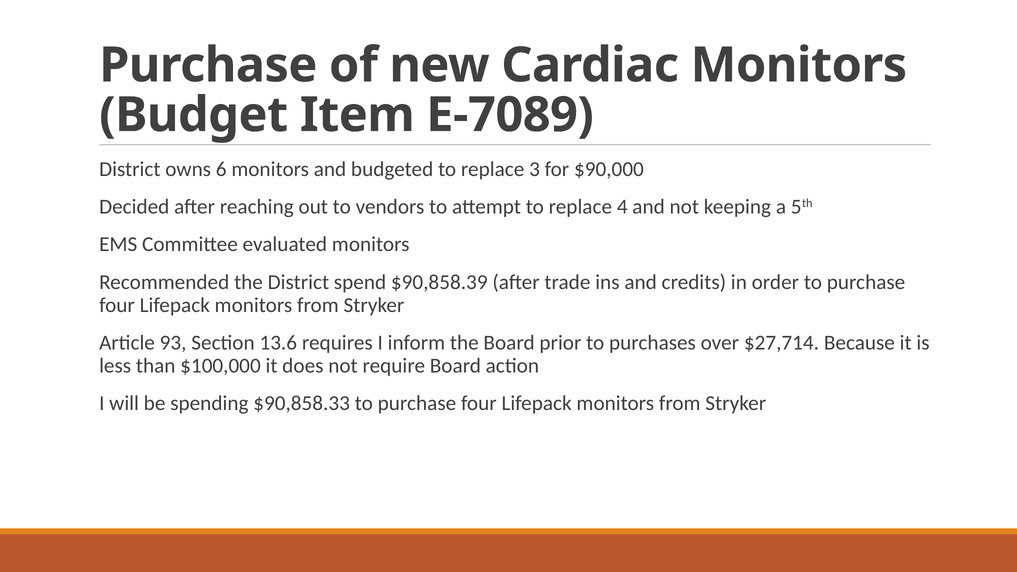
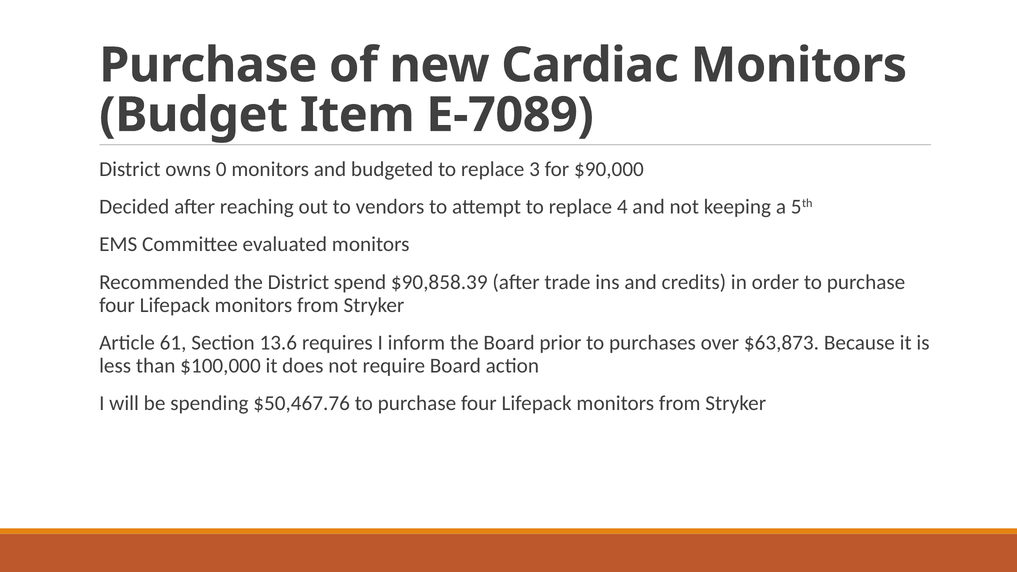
6: 6 -> 0
93: 93 -> 61
$27,714: $27,714 -> $63,873
$90,858.33: $90,858.33 -> $50,467.76
